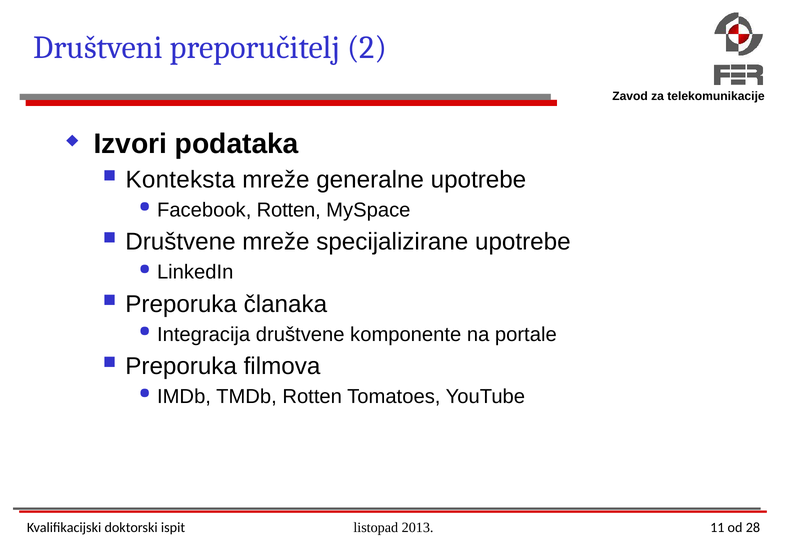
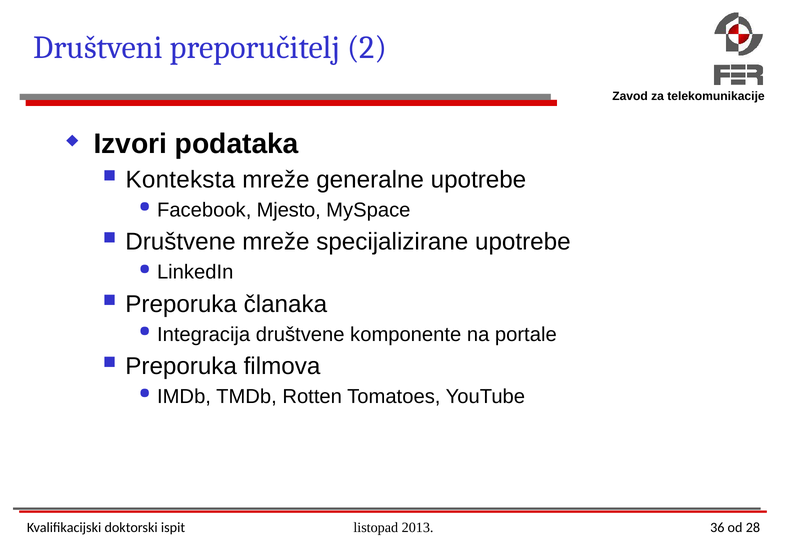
Facebook Rotten: Rotten -> Mjesto
11: 11 -> 36
